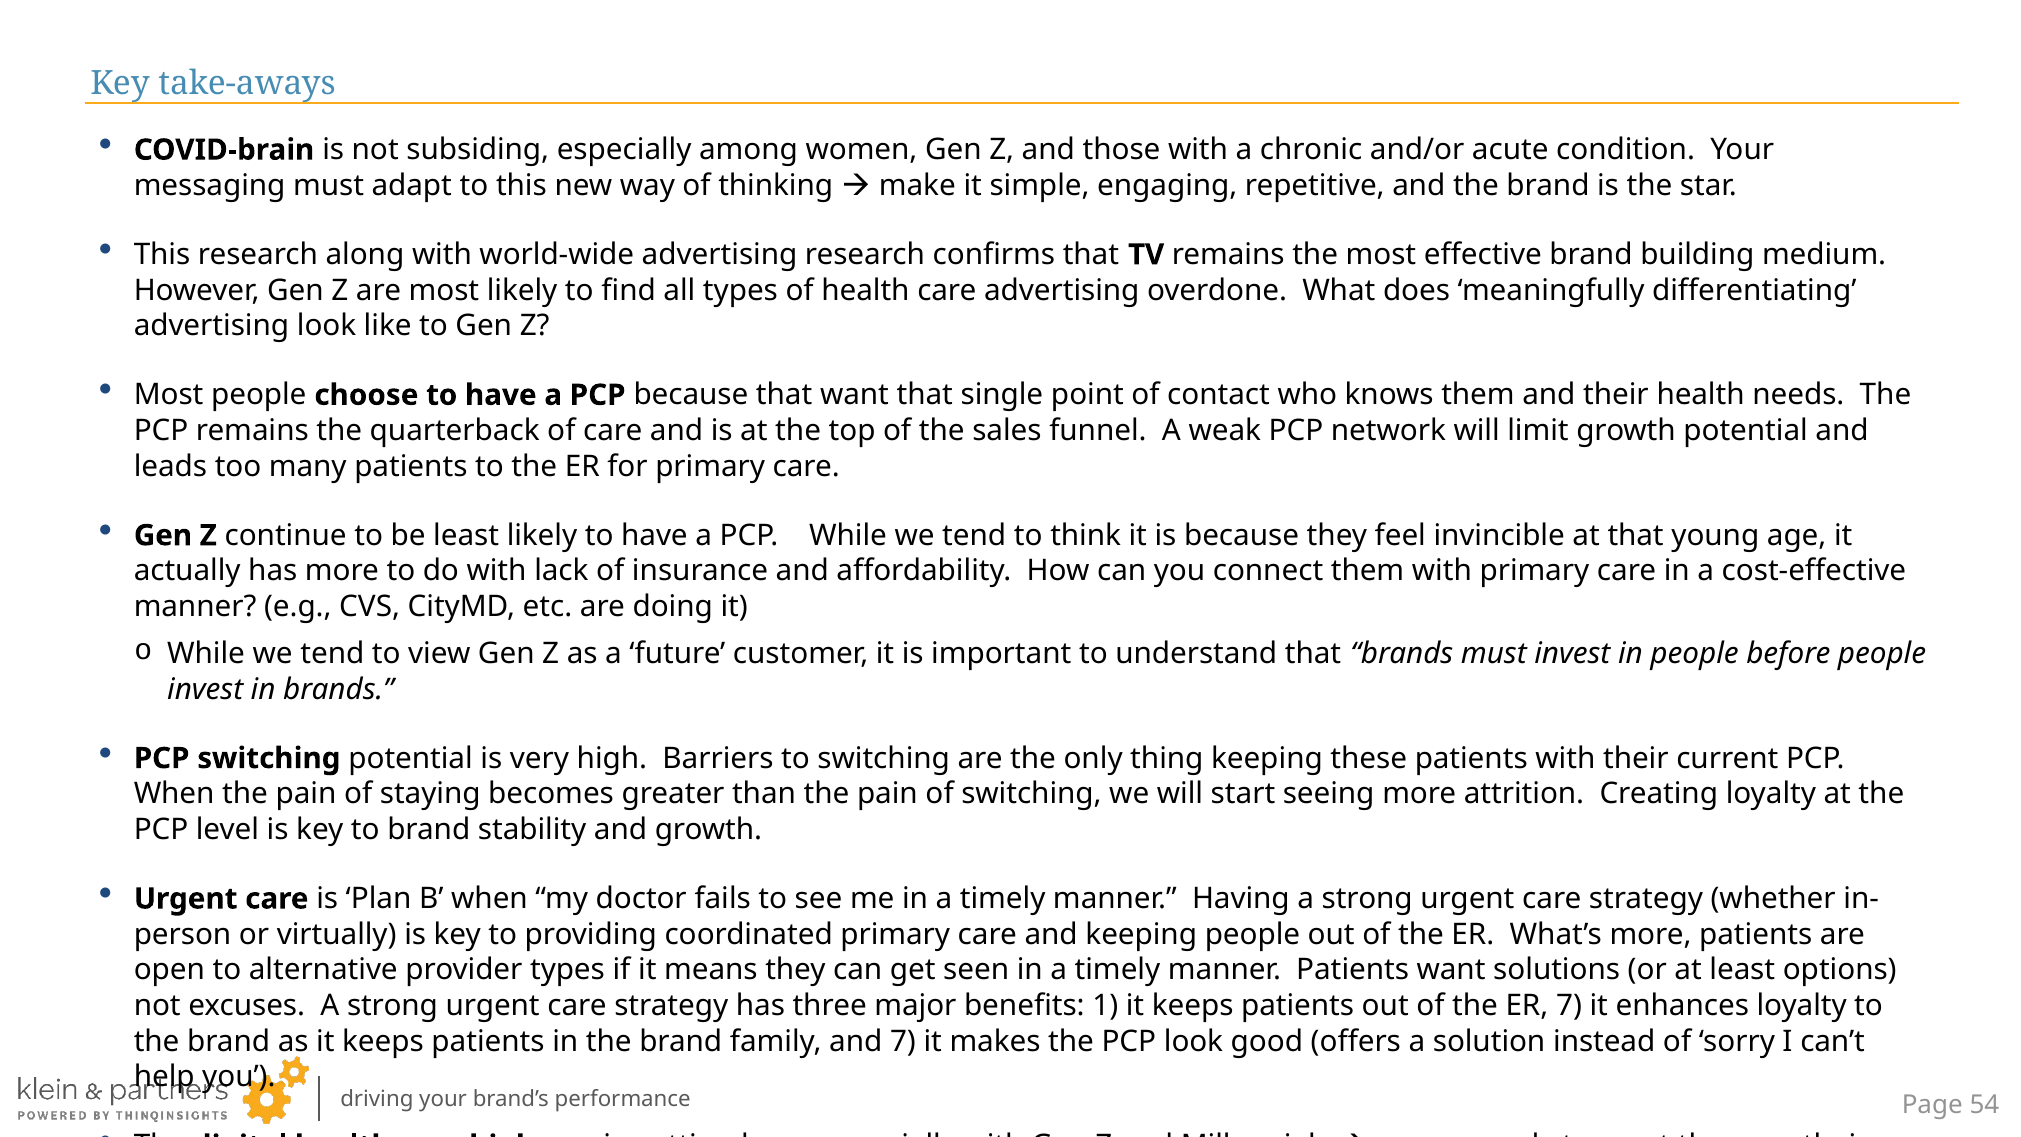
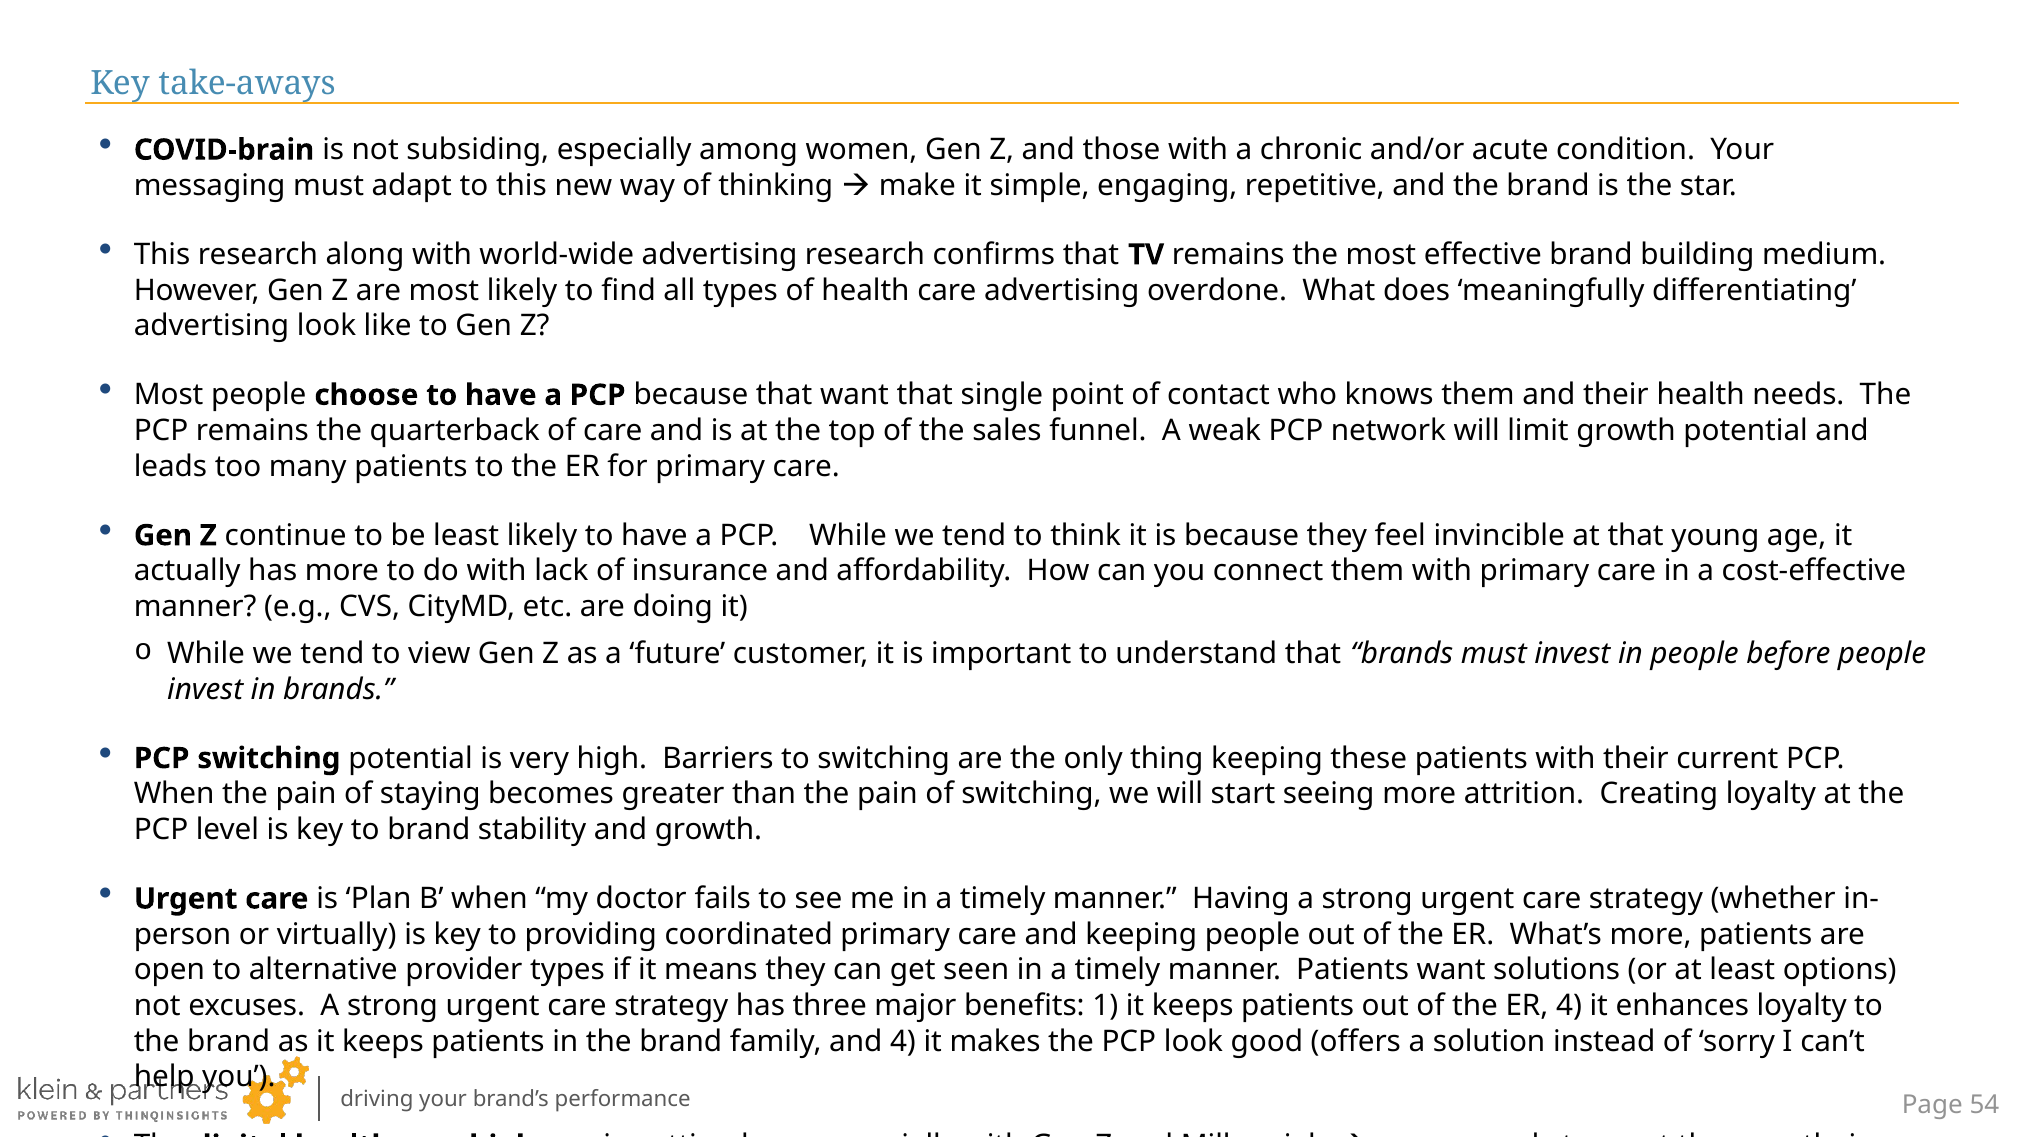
ER 7: 7 -> 4
and 7: 7 -> 4
